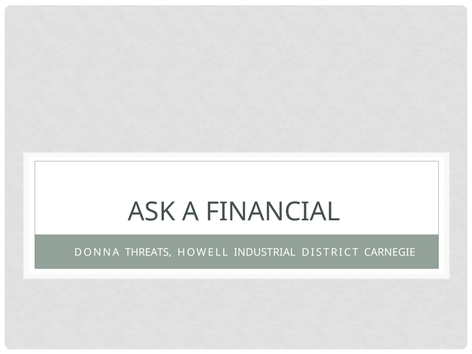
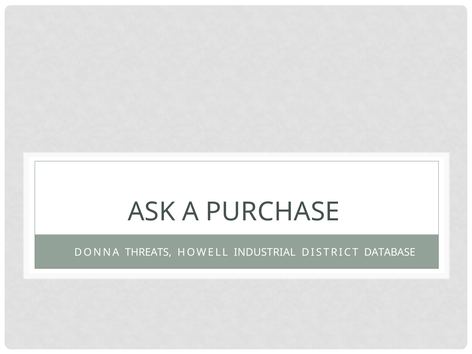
FINANCIAL: FINANCIAL -> PURCHASE
CARNEGIE: CARNEGIE -> DATABASE
